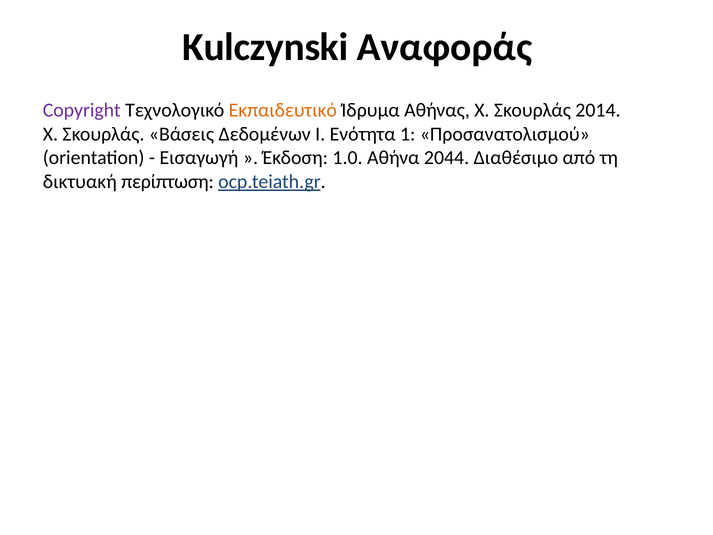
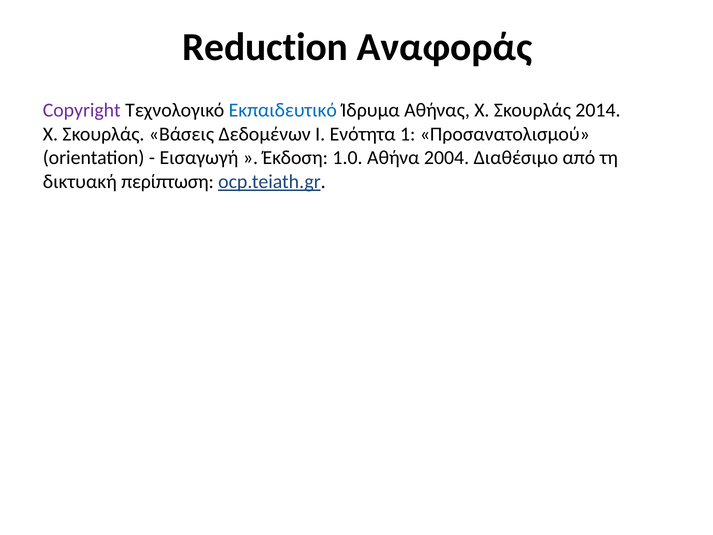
Kulczynski: Kulczynski -> Reduction
Εκπαιδευτικό colour: orange -> blue
2044: 2044 -> 2004
